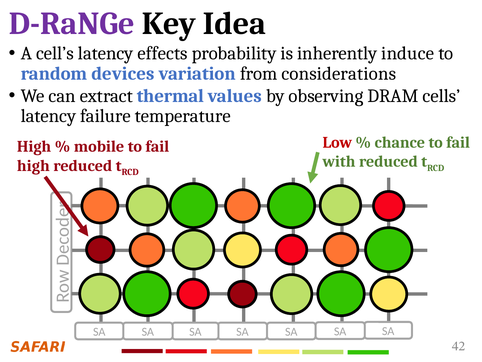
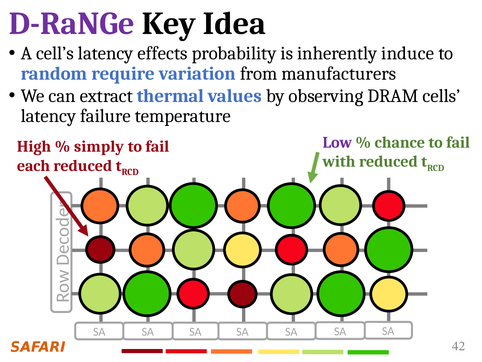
devices: devices -> require
considerations: considerations -> manufacturers
Low colour: red -> purple
mobile: mobile -> simply
high at (33, 166): high -> each
